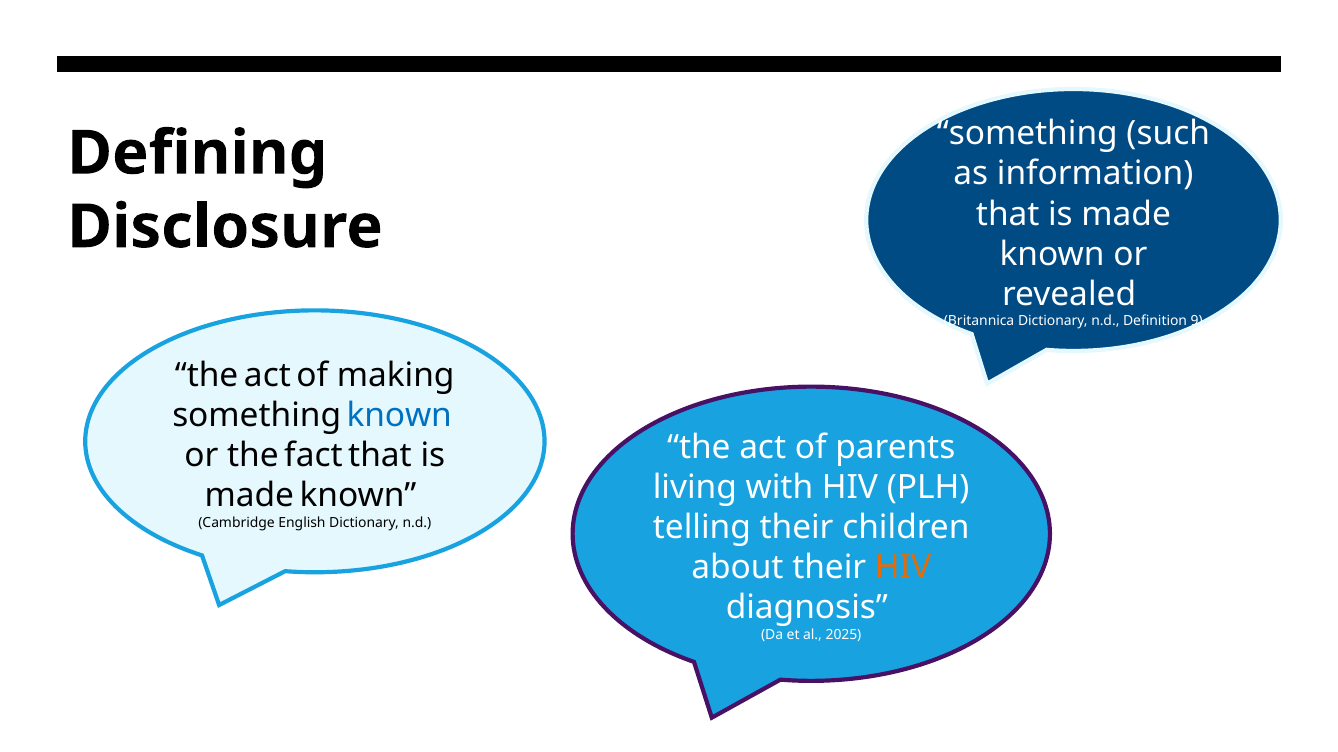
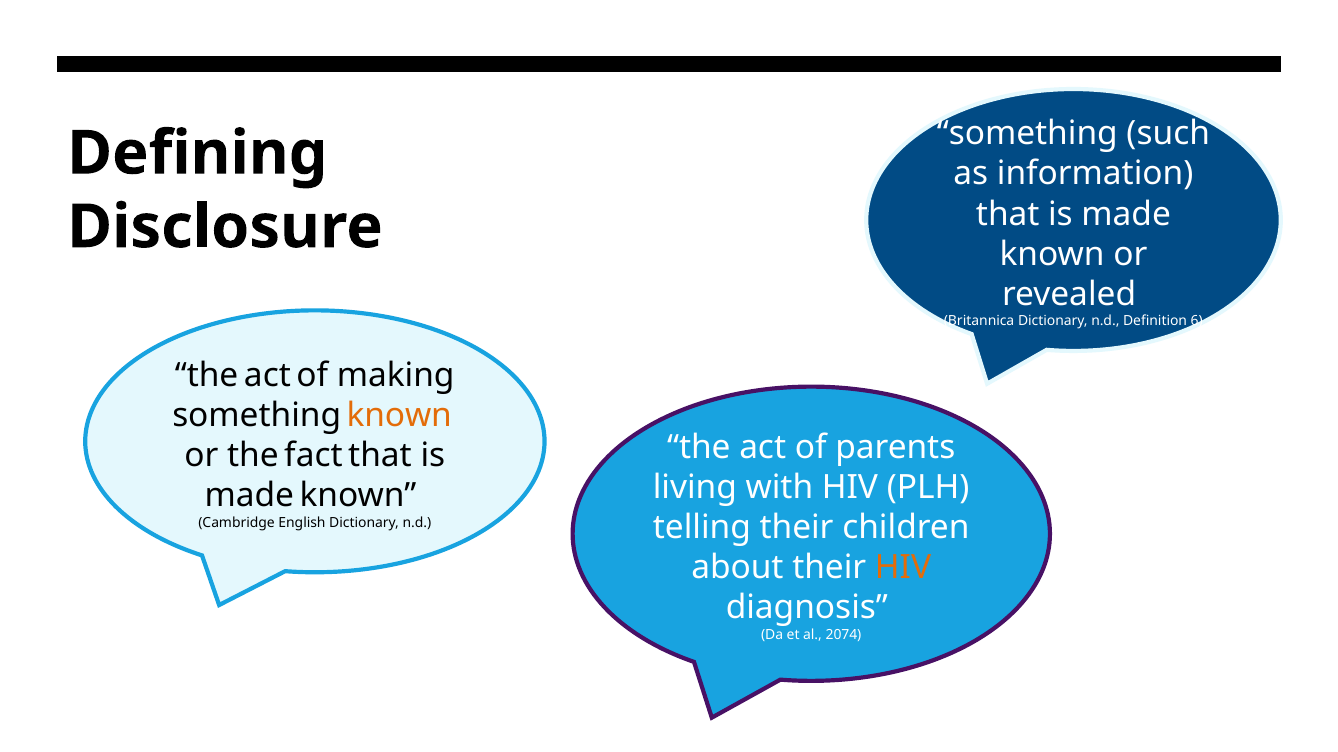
9: 9 -> 6
known at (399, 416) colour: blue -> orange
2025: 2025 -> 2074
